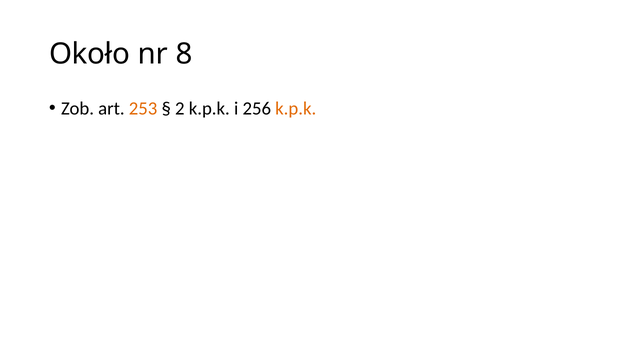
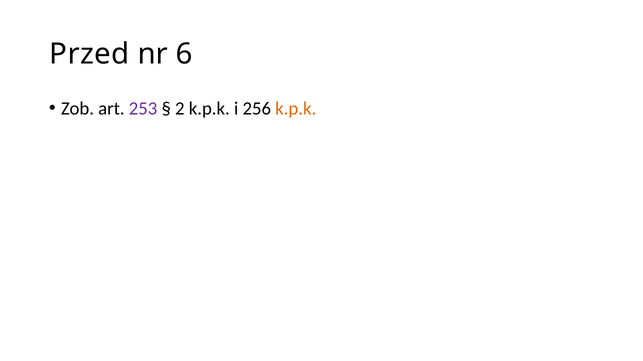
Około: Około -> Przed
8: 8 -> 6
253 colour: orange -> purple
